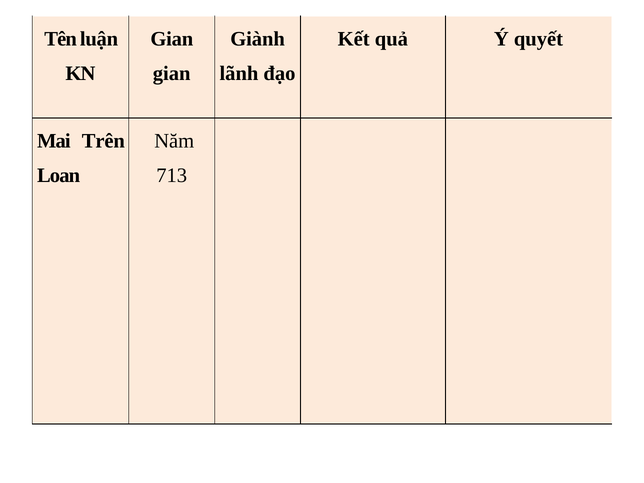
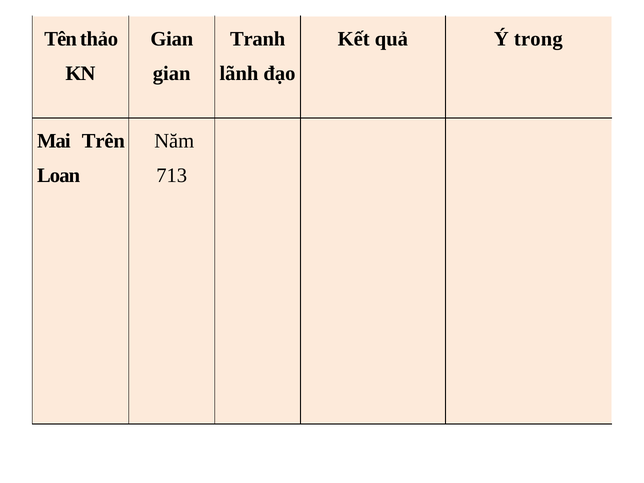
luận: luận -> thảo
Giành: Giành -> Tranh
quyết: quyết -> trong
